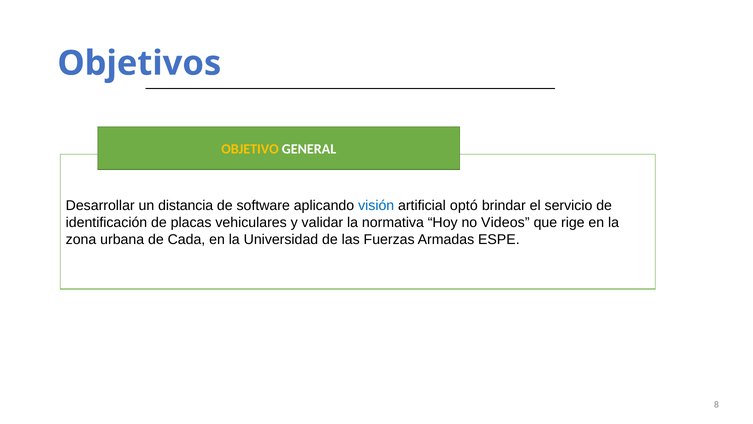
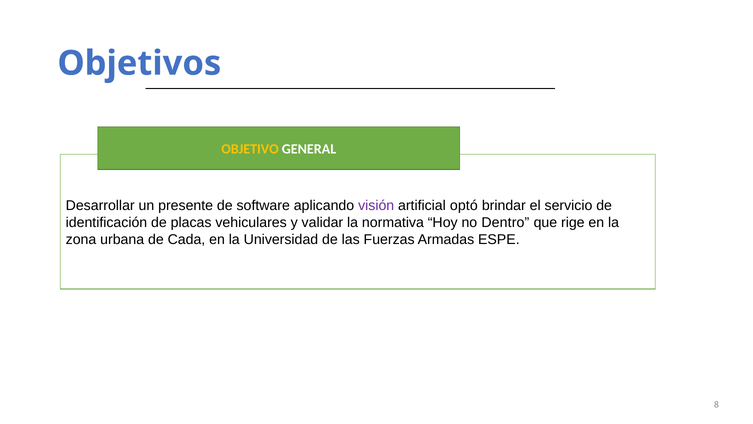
distancia: distancia -> presente
visión colour: blue -> purple
Videos: Videos -> Dentro
